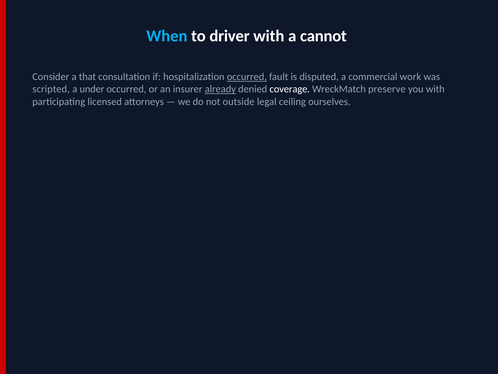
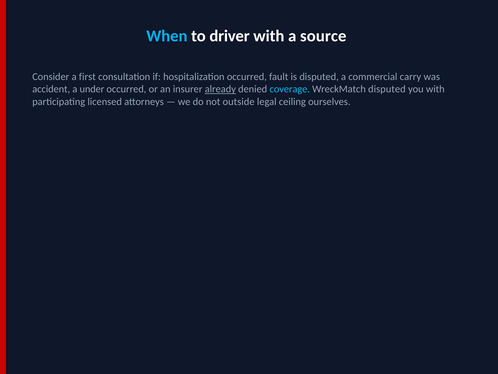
cannot: cannot -> source
that: that -> first
occurred at (247, 77) underline: present -> none
work: work -> carry
scripted: scripted -> accident
coverage colour: white -> light blue
WreckMatch preserve: preserve -> disputed
